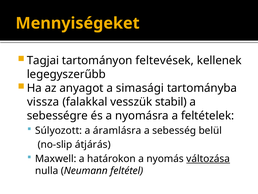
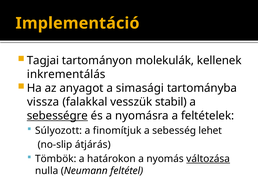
Mennyiségeket: Mennyiségeket -> Implementáció
feltevések: feltevések -> molekulák
legegyszerűbb: legegyszerűbb -> inkrementálás
sebességre underline: none -> present
áramlásra: áramlásra -> finomítjuk
belül: belül -> lehet
Maxwell: Maxwell -> Tömbök
